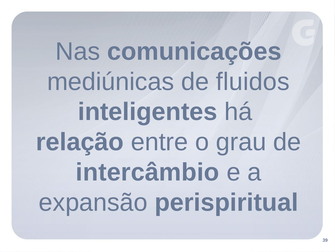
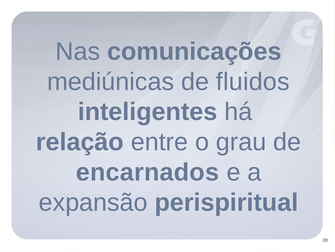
intercâmbio: intercâmbio -> encarnados
